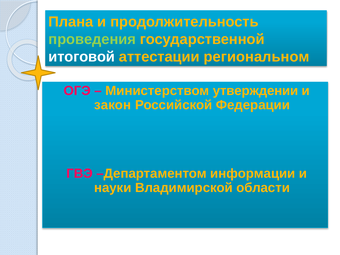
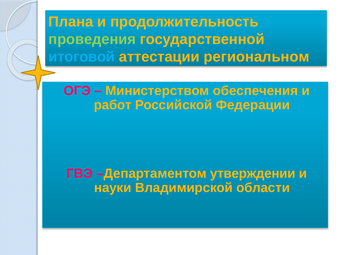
итоговой colour: white -> light blue
утверждении: утверждении -> обеспечения
закон: закон -> работ
информации: информации -> утверждении
